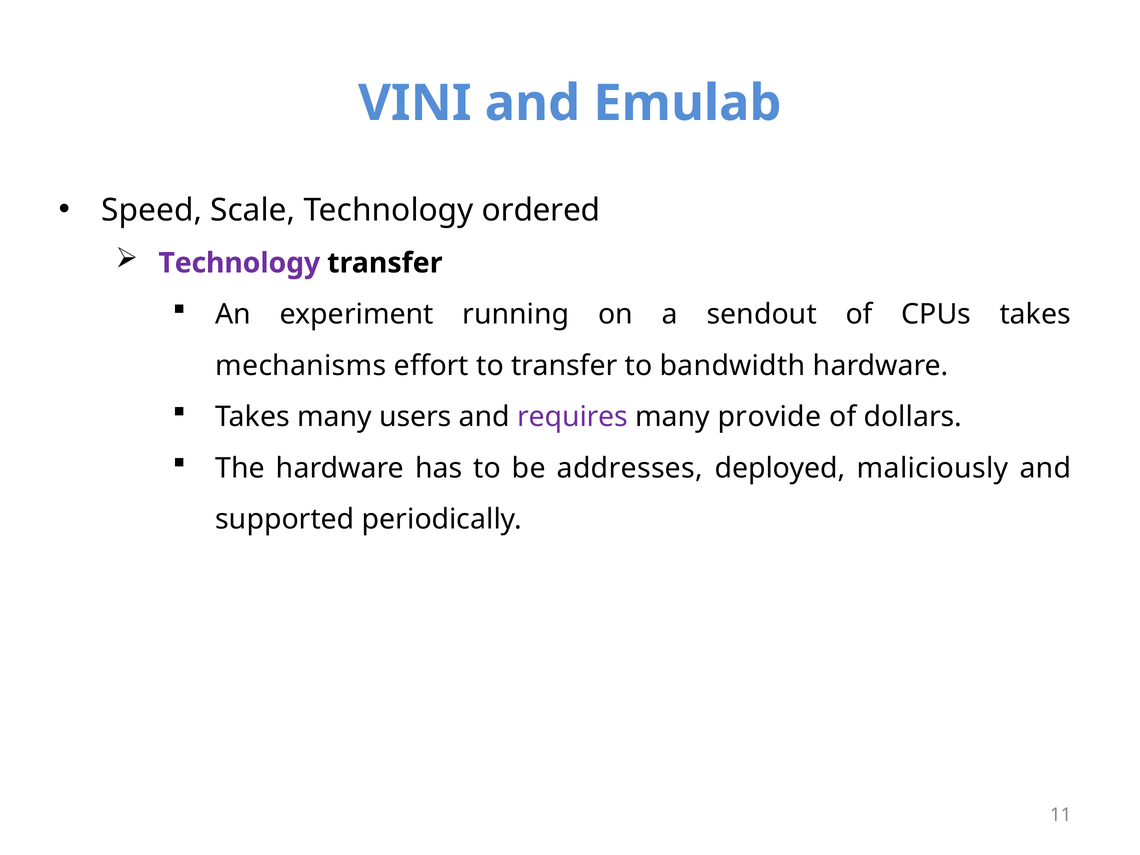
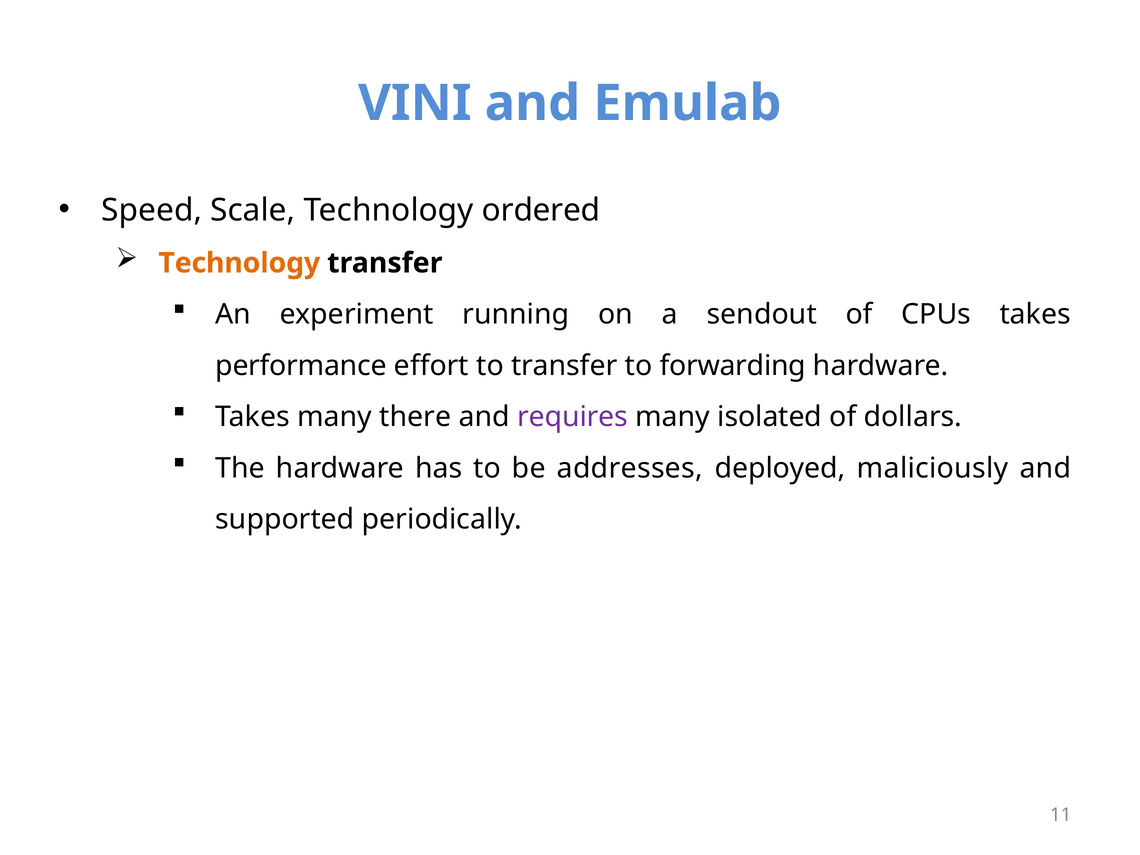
Technology at (239, 263) colour: purple -> orange
mechanisms: mechanisms -> performance
bandwidth: bandwidth -> forwarding
users: users -> there
provide: provide -> isolated
